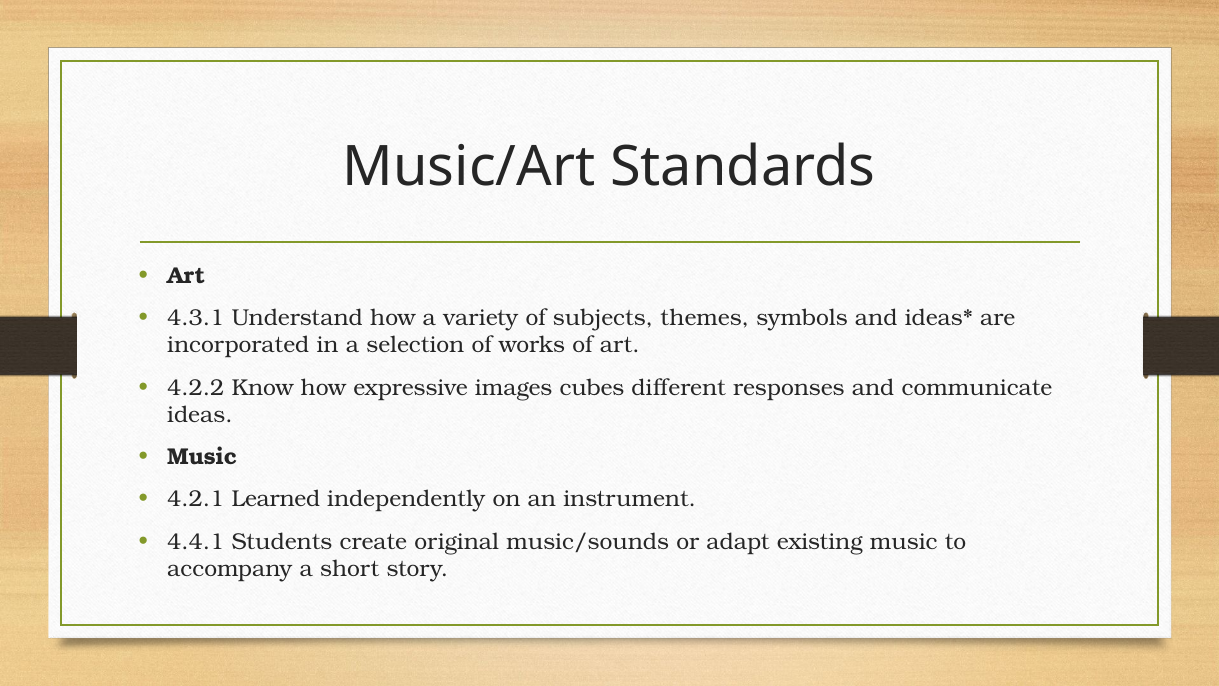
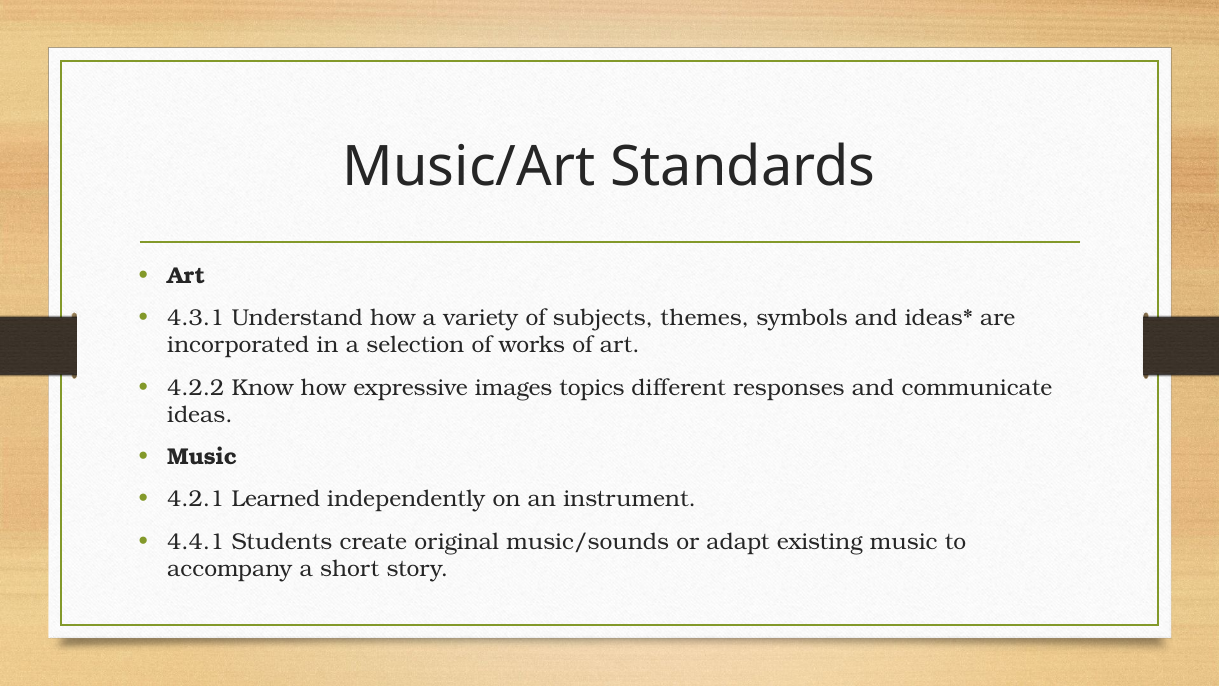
cubes: cubes -> topics
